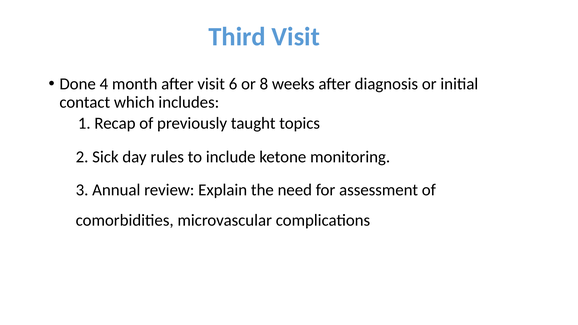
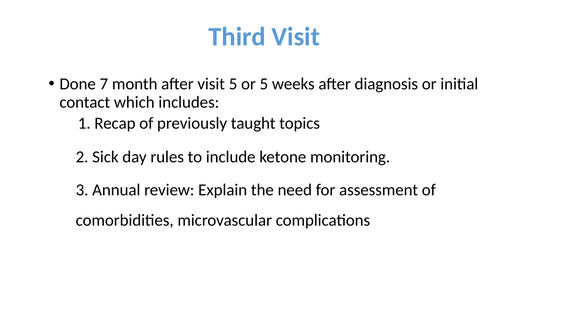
4: 4 -> 7
visit 6: 6 -> 5
or 8: 8 -> 5
